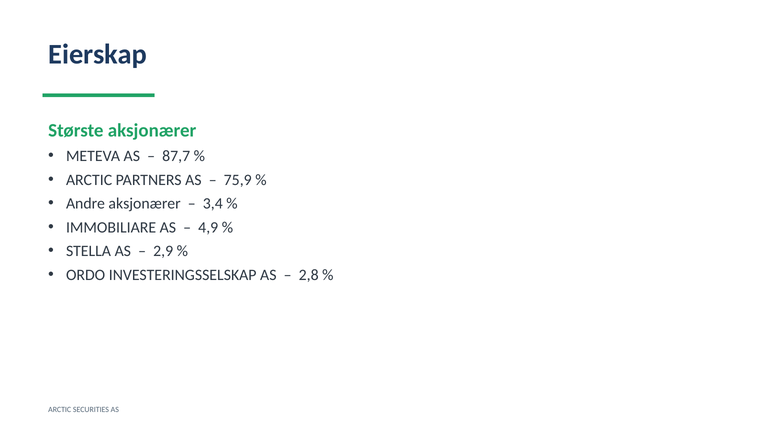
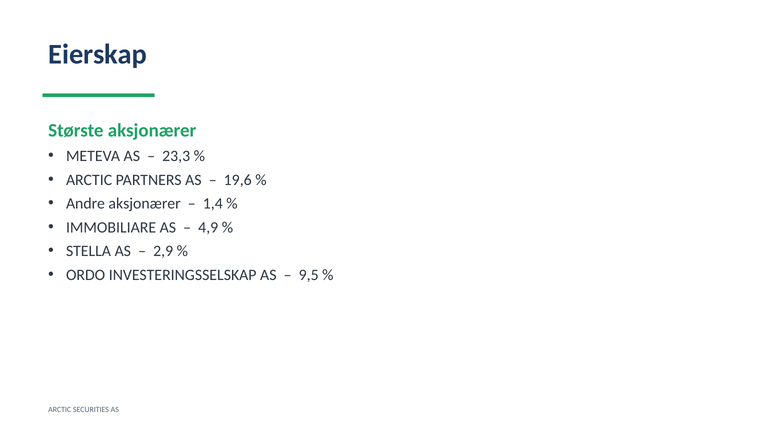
87,7: 87,7 -> 23,3
75,9: 75,9 -> 19,6
3,4: 3,4 -> 1,4
2,8: 2,8 -> 9,5
